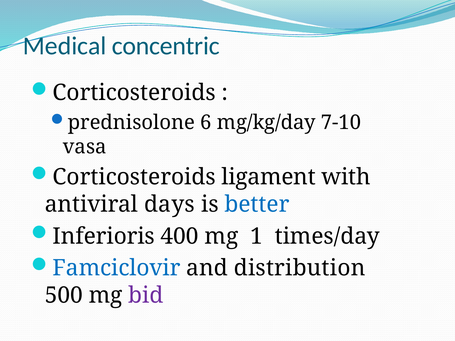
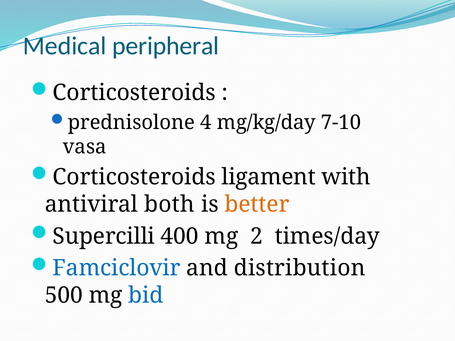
concentric: concentric -> peripheral
6: 6 -> 4
days: days -> both
better colour: blue -> orange
Inferioris: Inferioris -> Supercilli
1: 1 -> 2
bid colour: purple -> blue
